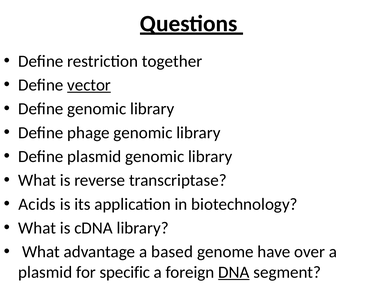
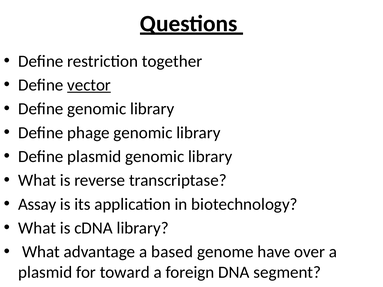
Acids: Acids -> Assay
specific: specific -> toward
DNA underline: present -> none
